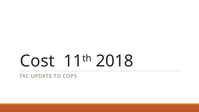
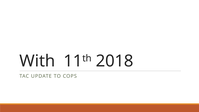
Cost: Cost -> With
